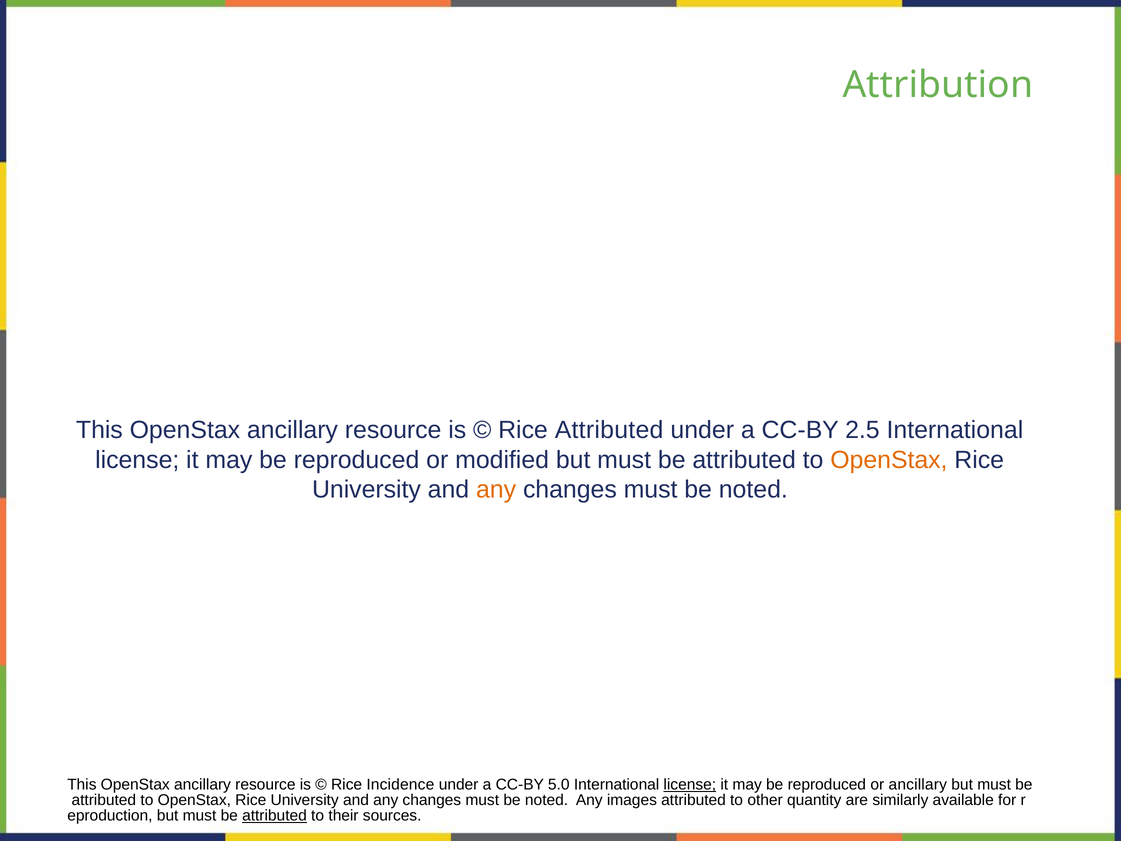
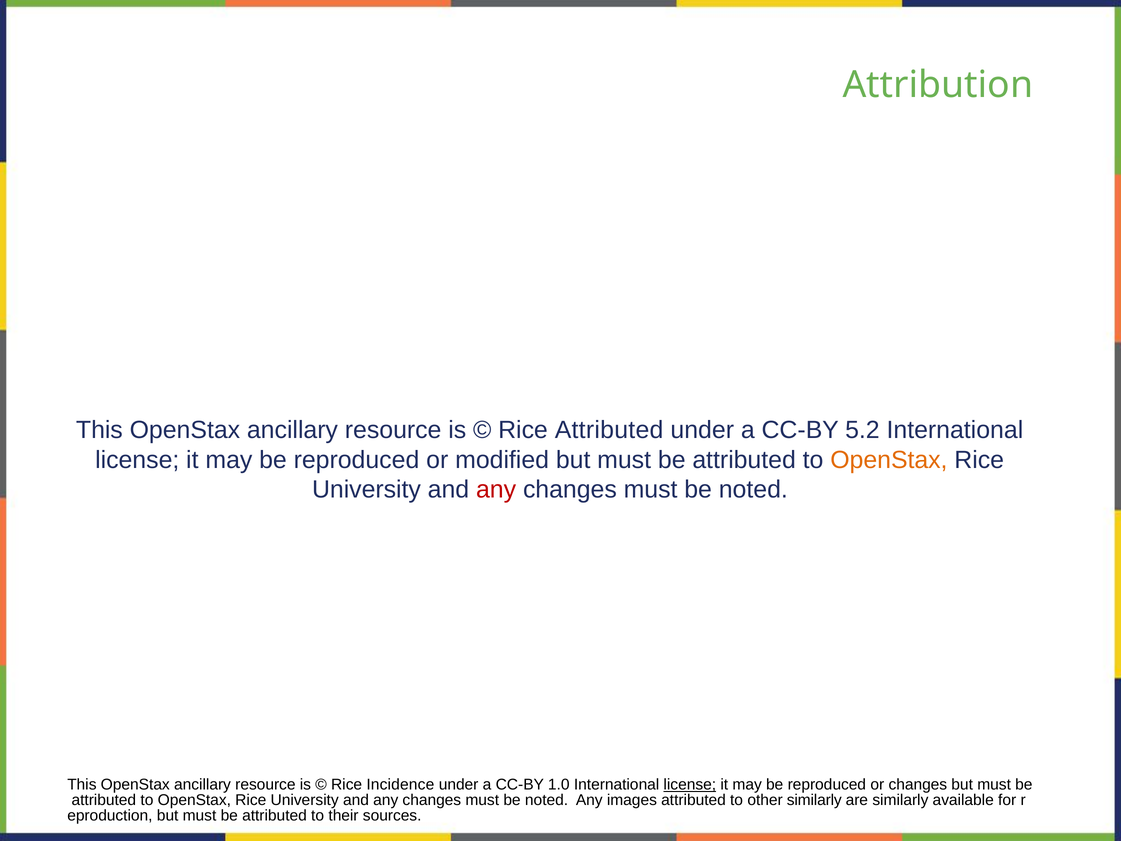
2.5: 2.5 -> 5.2
any at (496, 490) colour: orange -> red
5.0: 5.0 -> 1.0
or ancillary: ancillary -> changes
other quantity: quantity -> similarly
attributed at (274, 816) underline: present -> none
